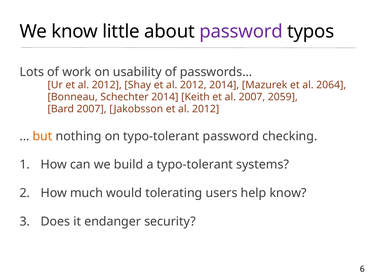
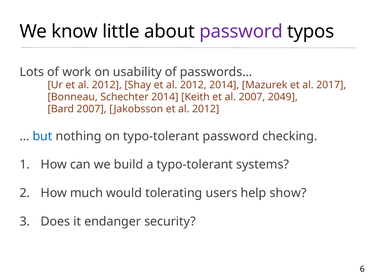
2064: 2064 -> 2017
2059: 2059 -> 2049
but colour: orange -> blue
help know: know -> show
